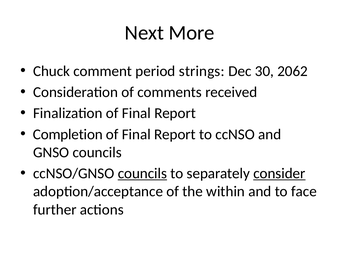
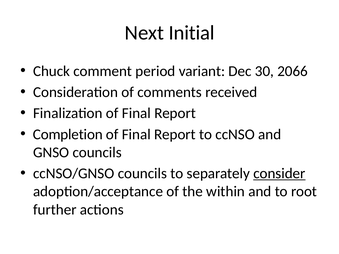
More: More -> Initial
strings: strings -> variant
2062: 2062 -> 2066
councils at (142, 174) underline: present -> none
face: face -> root
